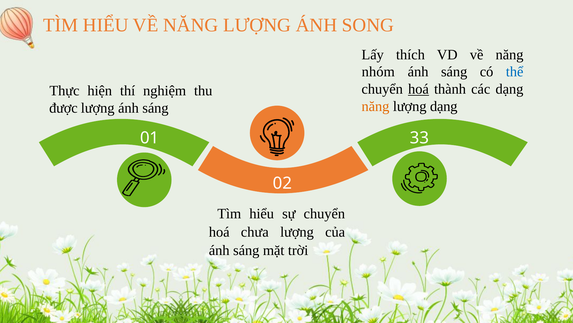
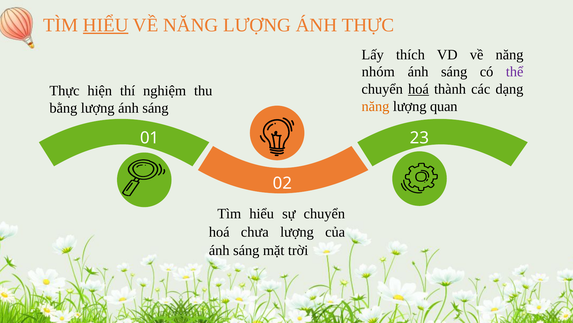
HIỂU at (106, 25) underline: none -> present
ÁNH SONG: SONG -> THỰC
thể colour: blue -> purple
lượng dạng: dạng -> quan
được: được -> bằng
33: 33 -> 23
